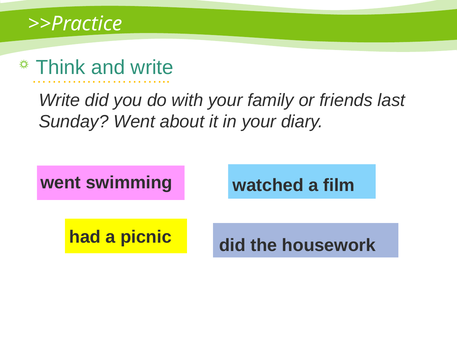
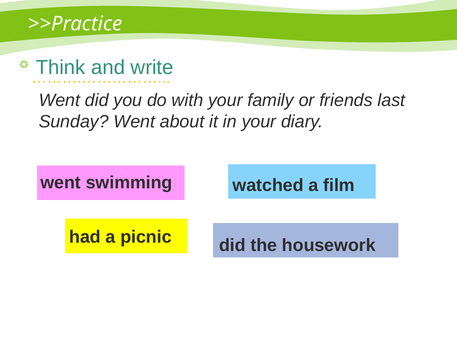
Write at (59, 100): Write -> Went
